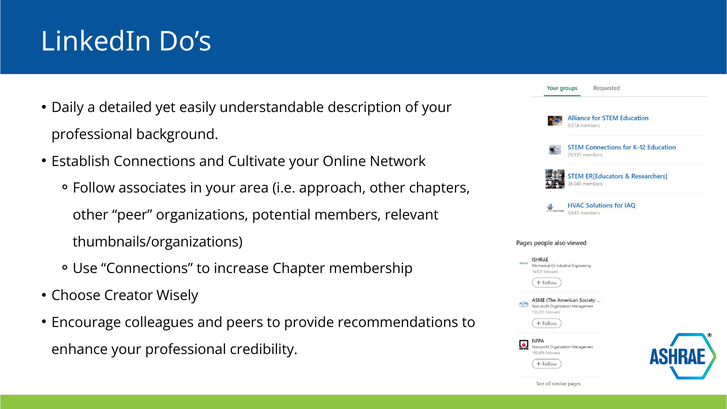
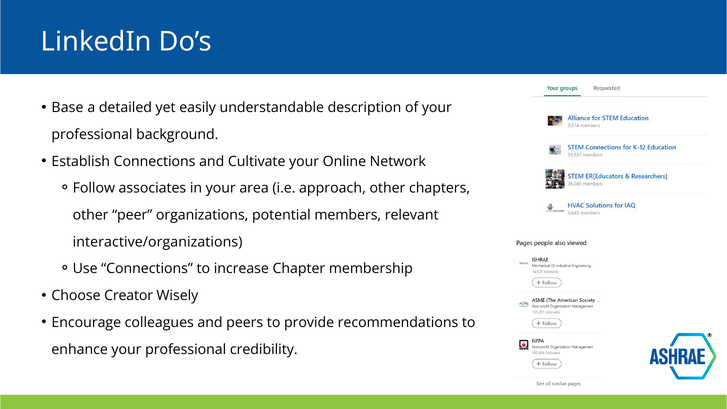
Daily: Daily -> Base
thumbnails/organizations: thumbnails/organizations -> interactive/organizations
